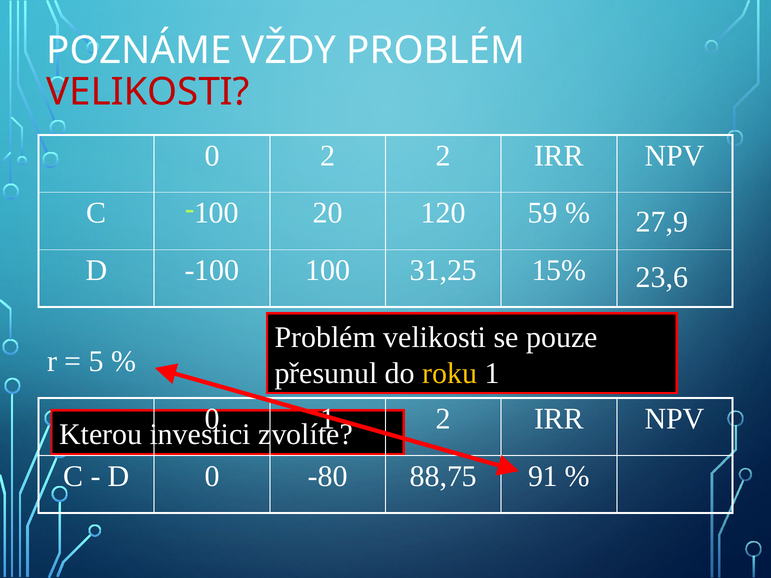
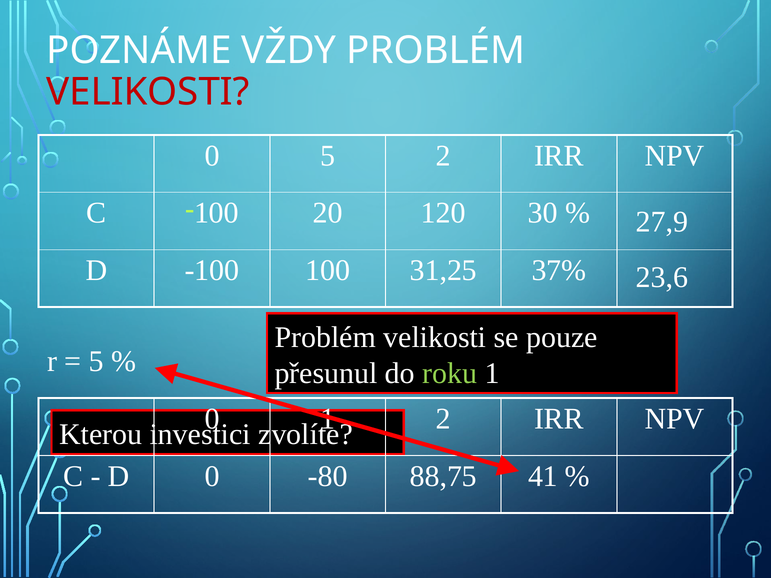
0 2: 2 -> 5
59: 59 -> 30
15%: 15% -> 37%
roku colour: yellow -> light green
91: 91 -> 41
